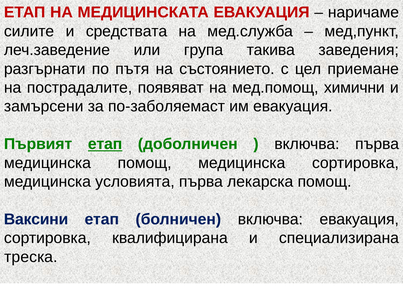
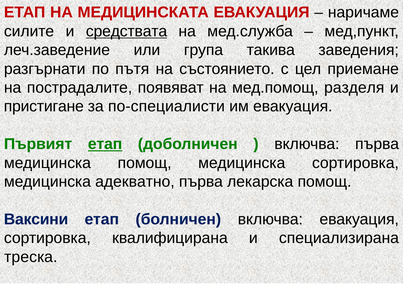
средствата underline: none -> present
химични: химични -> разделя
замърсени: замърсени -> пристигане
по-заболяемаст: по-заболяемаст -> по-специалисти
условията: условията -> адекватно
